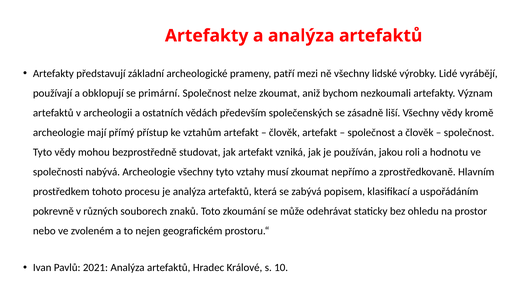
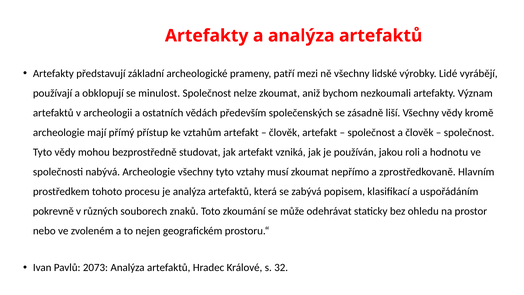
primární: primární -> minulost
2021: 2021 -> 2073
10: 10 -> 32
